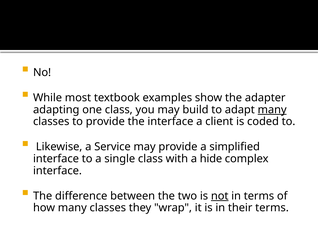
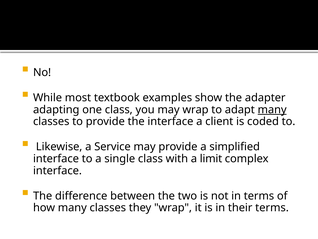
may build: build -> wrap
hide: hide -> limit
not underline: present -> none
